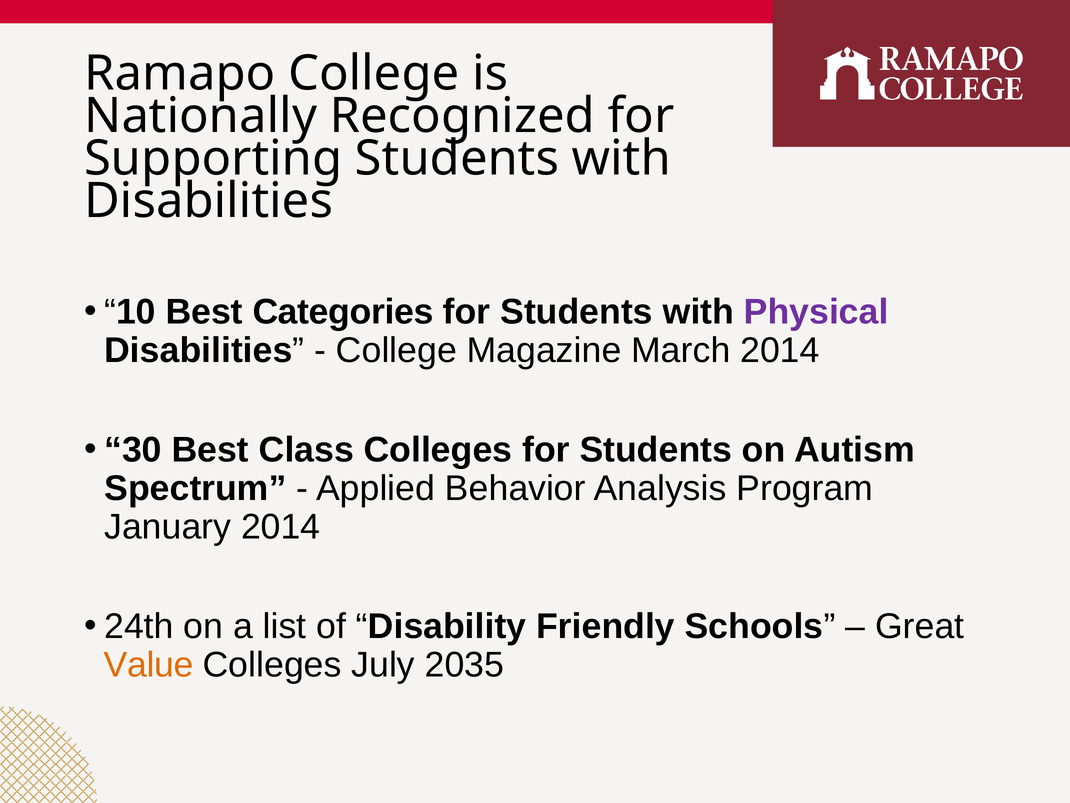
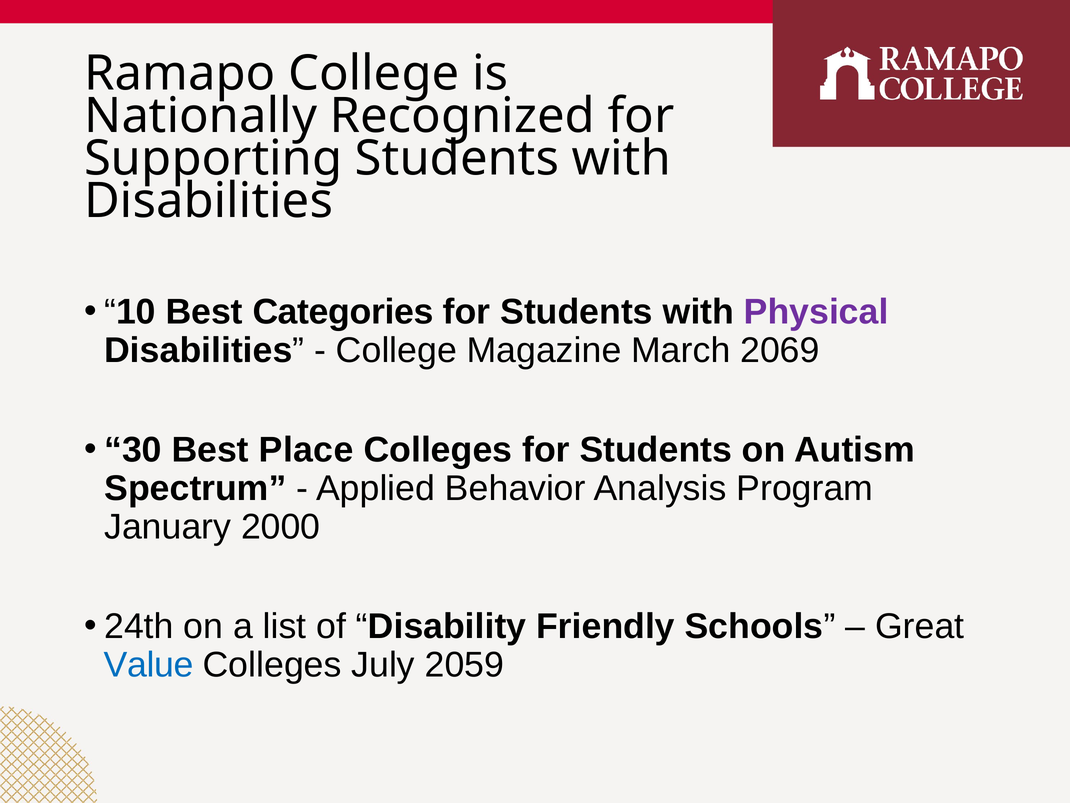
March 2014: 2014 -> 2069
Class: Class -> Place
January 2014: 2014 -> 2000
Value colour: orange -> blue
2035: 2035 -> 2059
